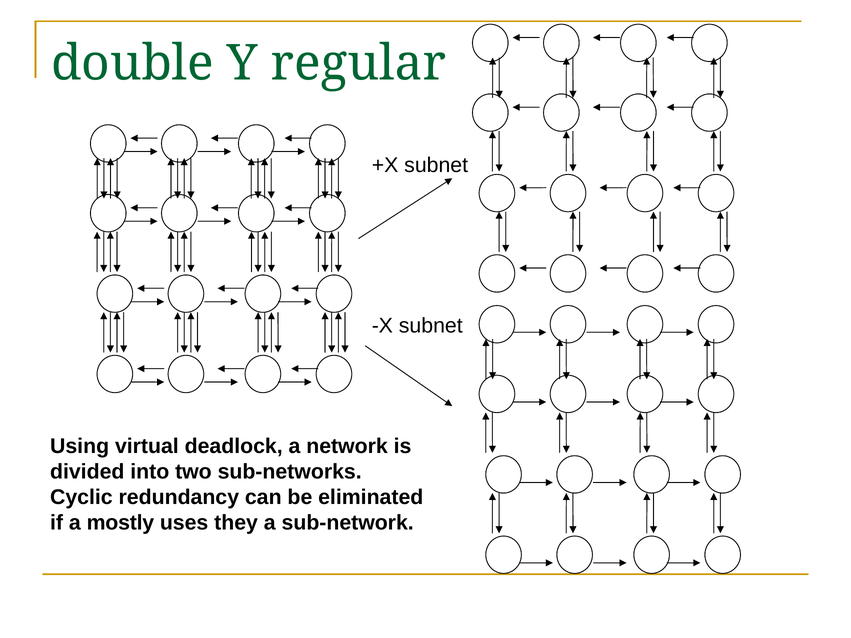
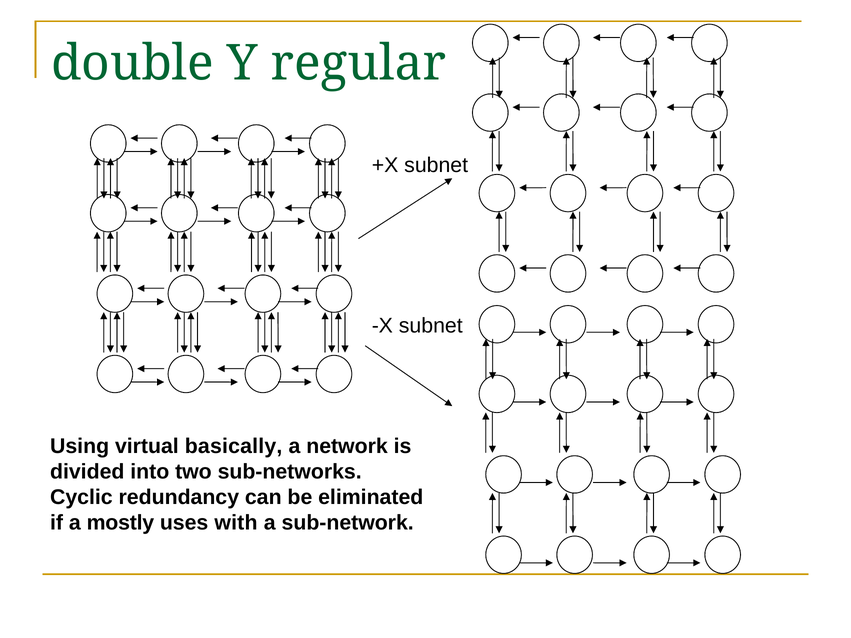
deadlock: deadlock -> basically
they: they -> with
